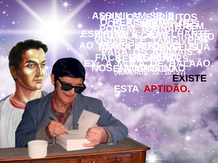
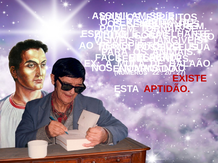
EXISTE colour: black -> red
